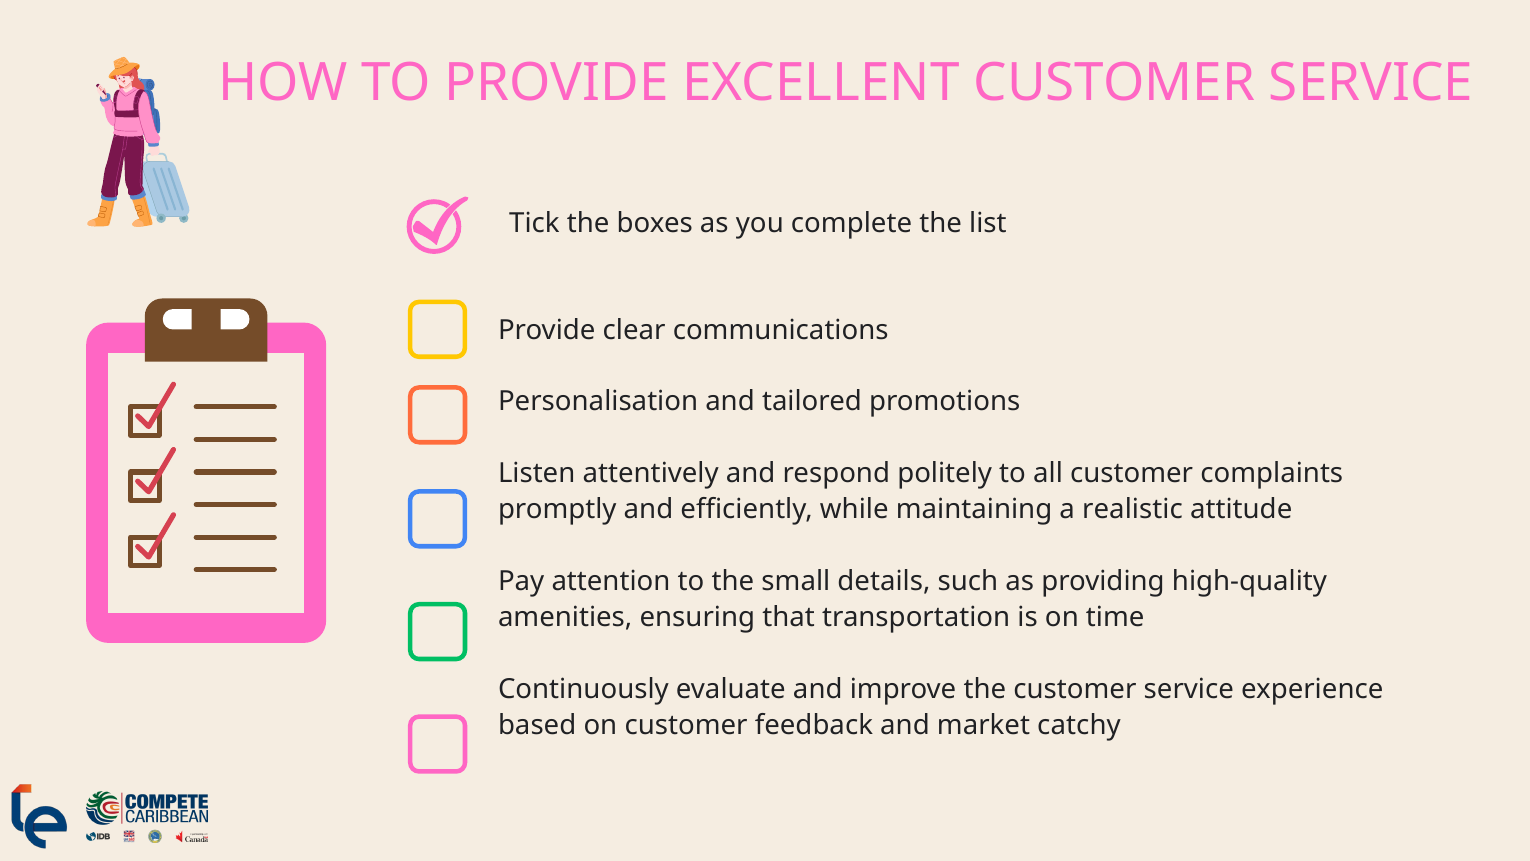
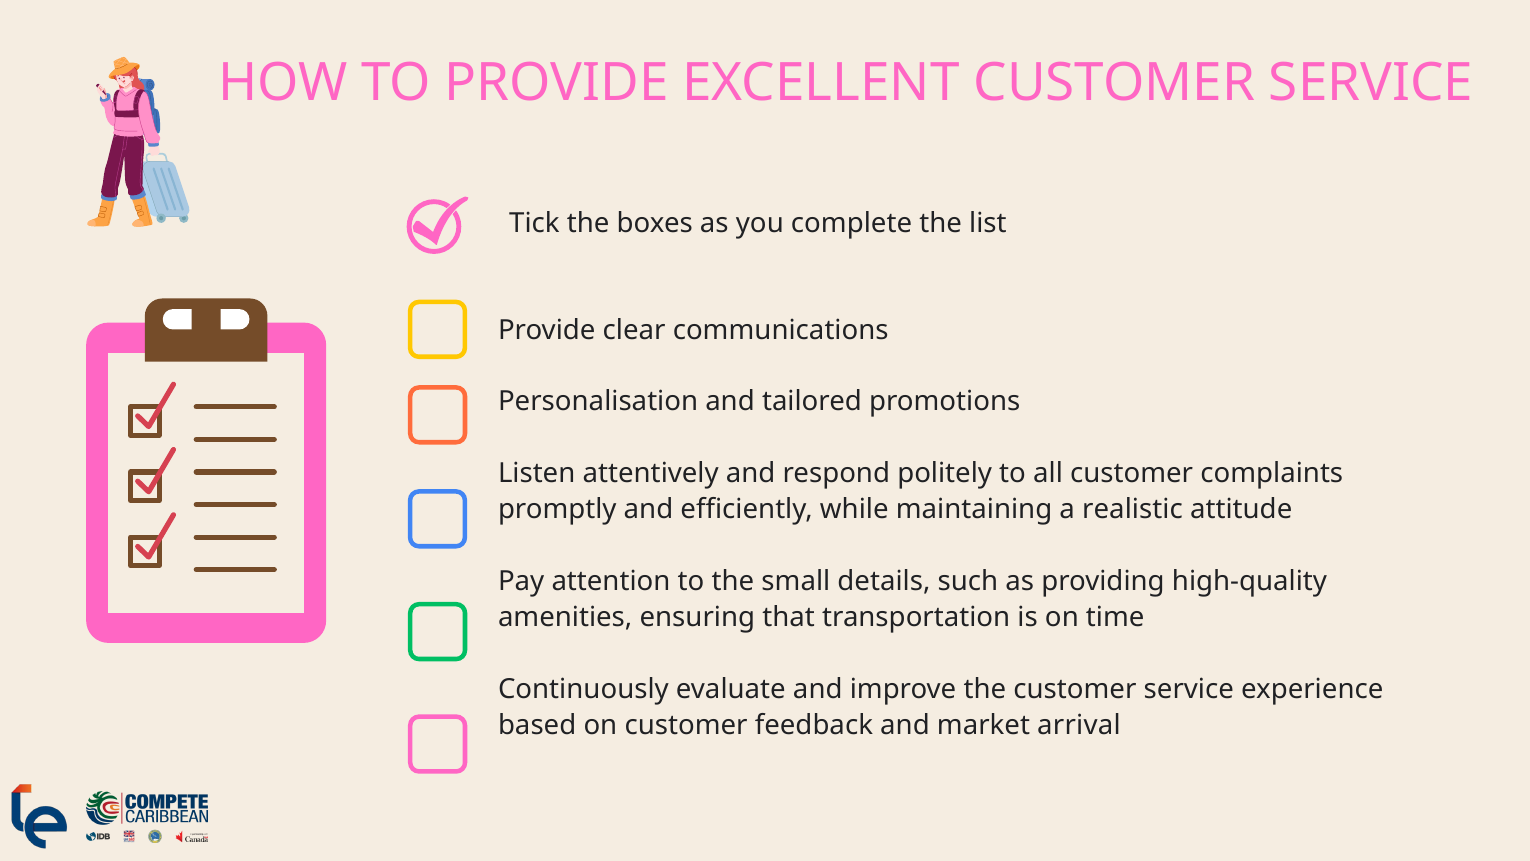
catchy: catchy -> arrival
